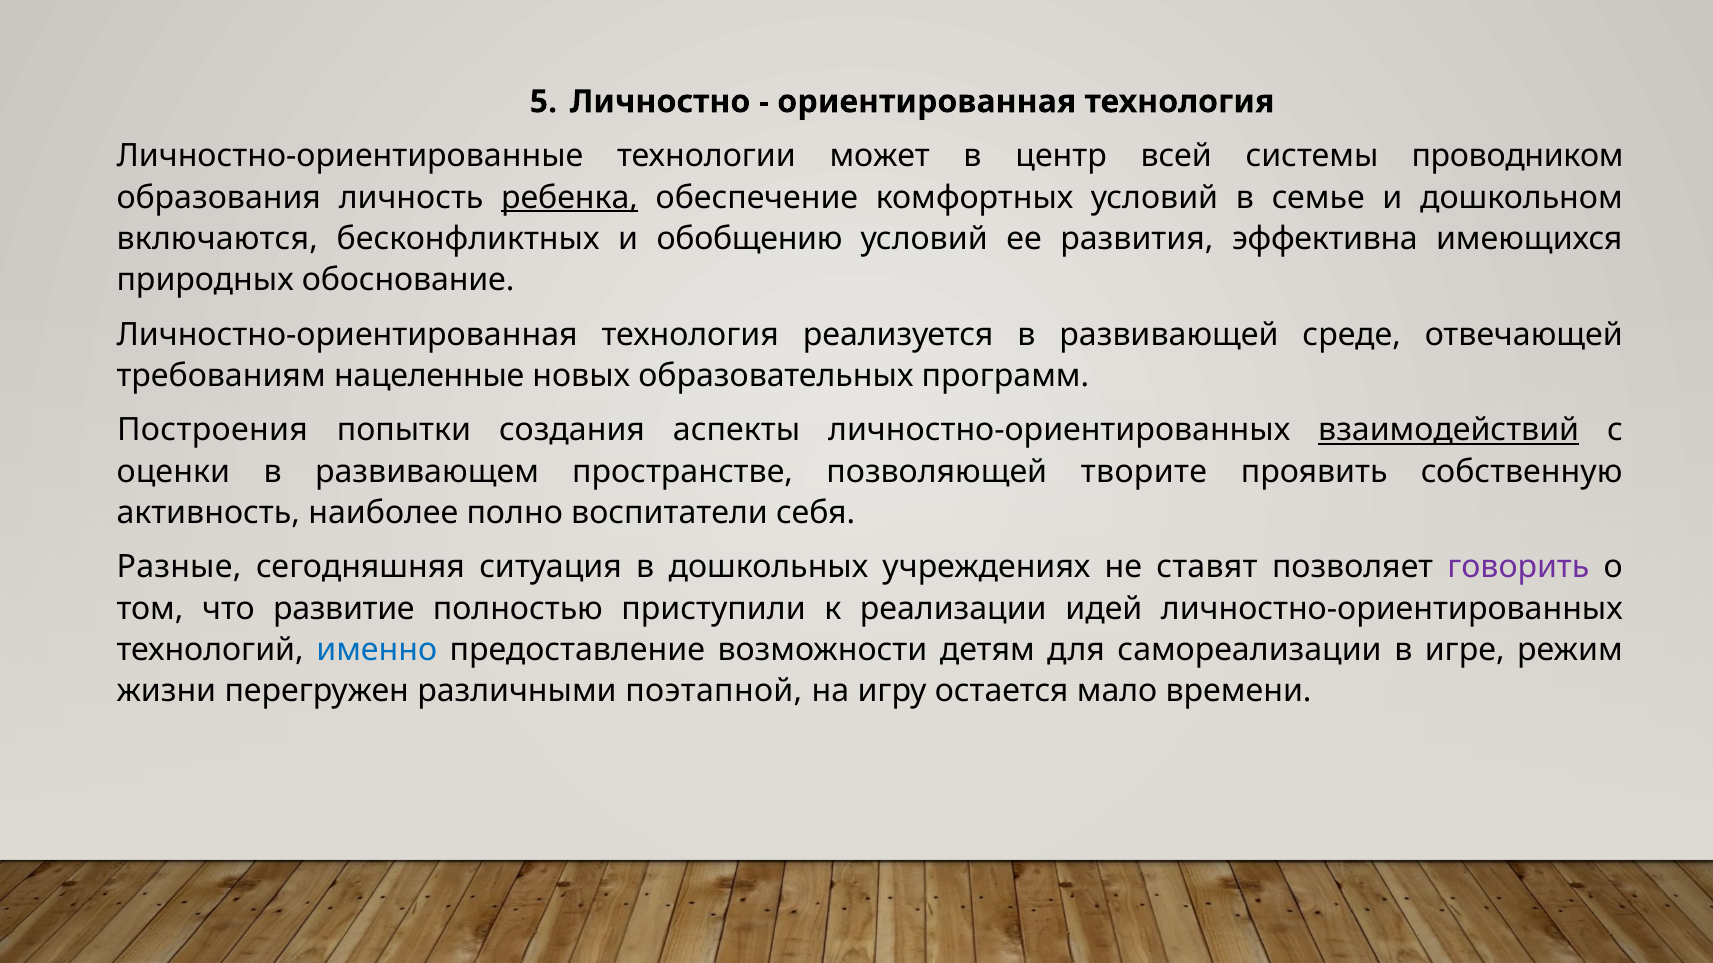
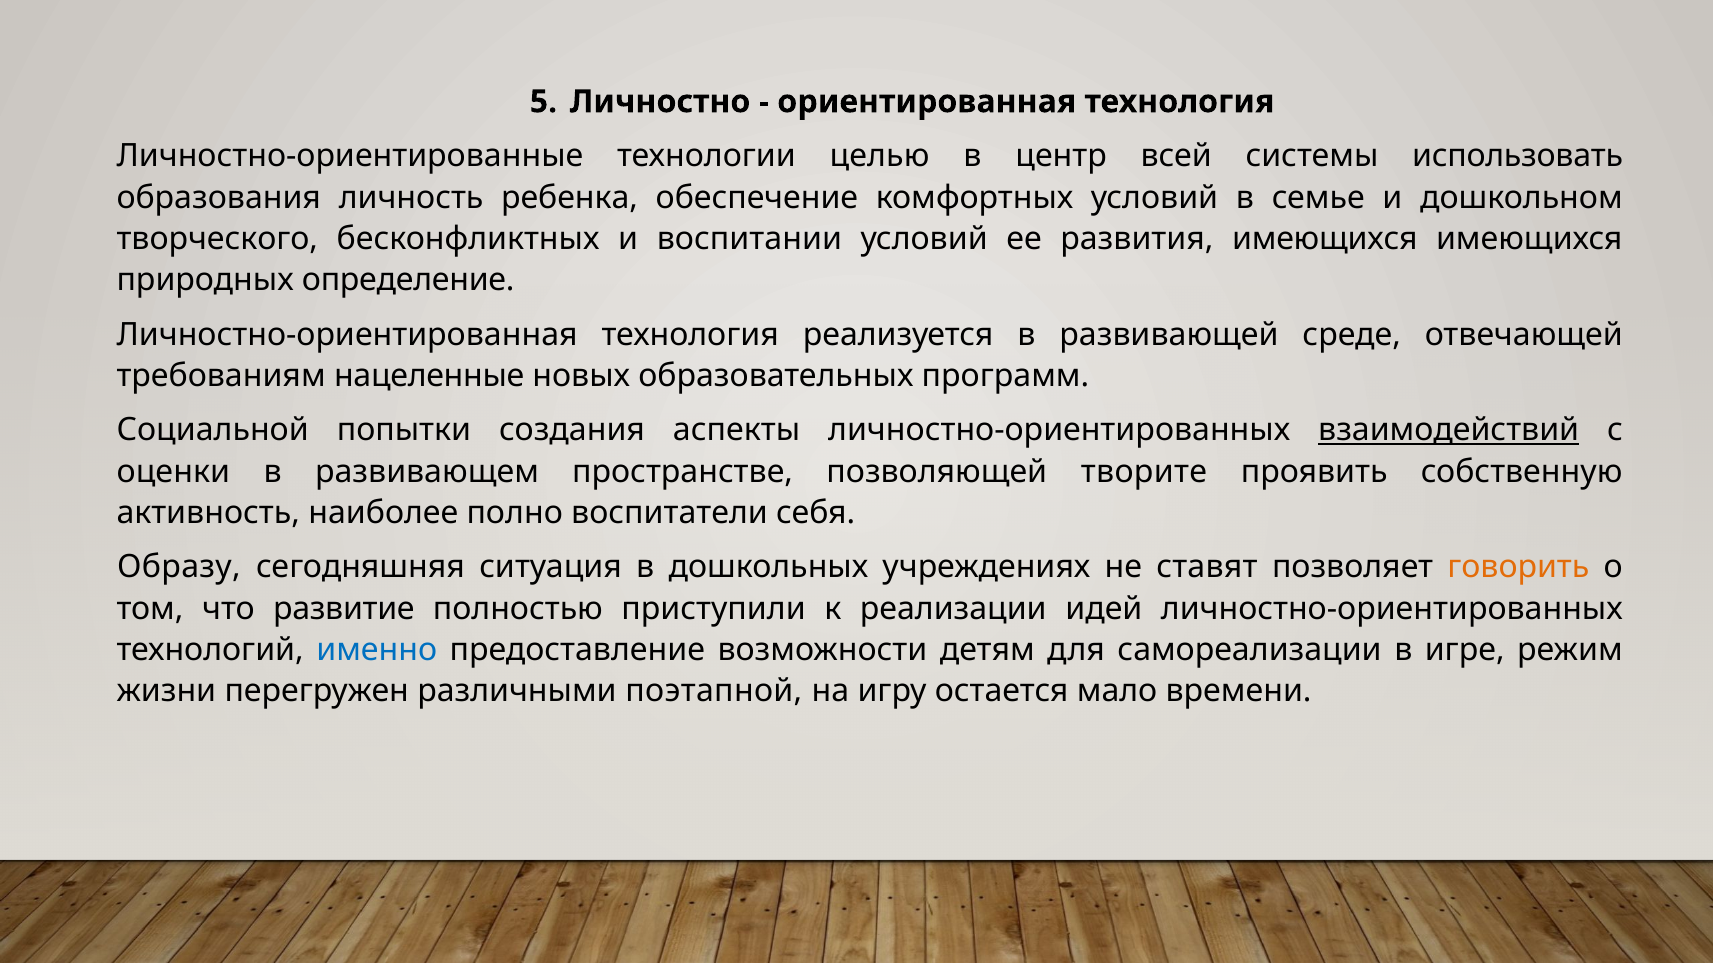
может: может -> целью
проводником: проводником -> использовать
ребенка underline: present -> none
включаются: включаются -> творческого
обобщению: обобщению -> воспитании
развития эффективна: эффективна -> имеющихся
обоснование: обоснование -> определение
Построения: Построения -> Социальной
Разные: Разные -> Образу
говорить colour: purple -> orange
